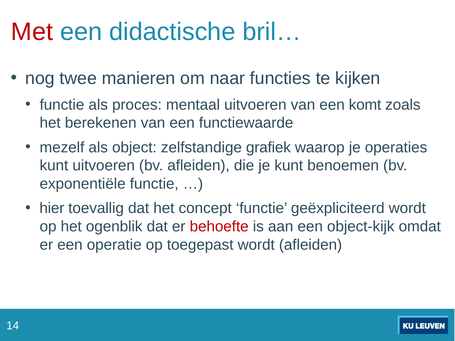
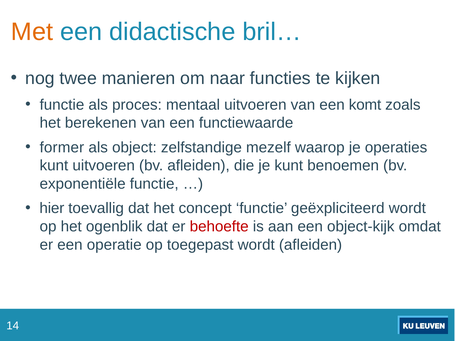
Met colour: red -> orange
mezelf: mezelf -> former
grafiek: grafiek -> mezelf
